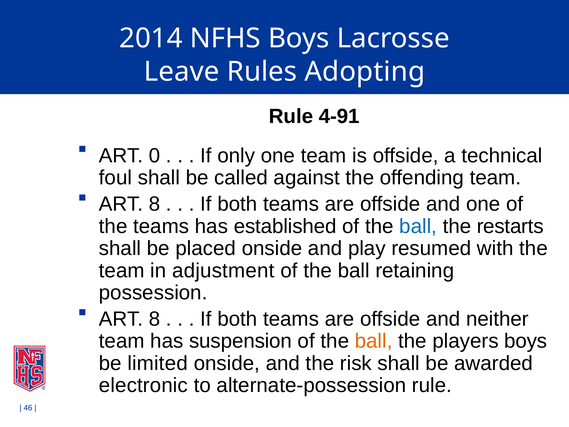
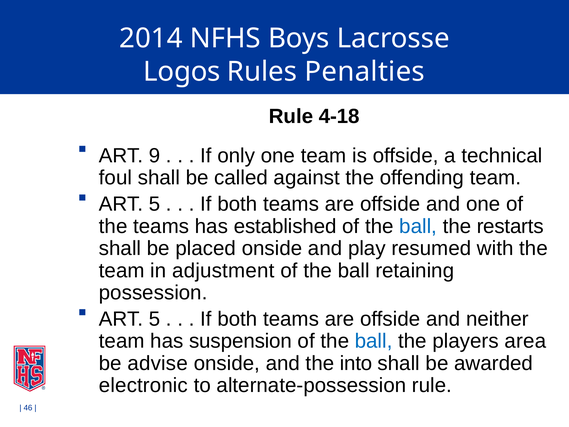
Leave: Leave -> Logos
Adopting: Adopting -> Penalties
4-91: 4-91 -> 4-18
0: 0 -> 9
8 at (155, 204): 8 -> 5
8 at (155, 319): 8 -> 5
ball at (374, 341) colour: orange -> blue
players boys: boys -> area
limited: limited -> advise
risk: risk -> into
